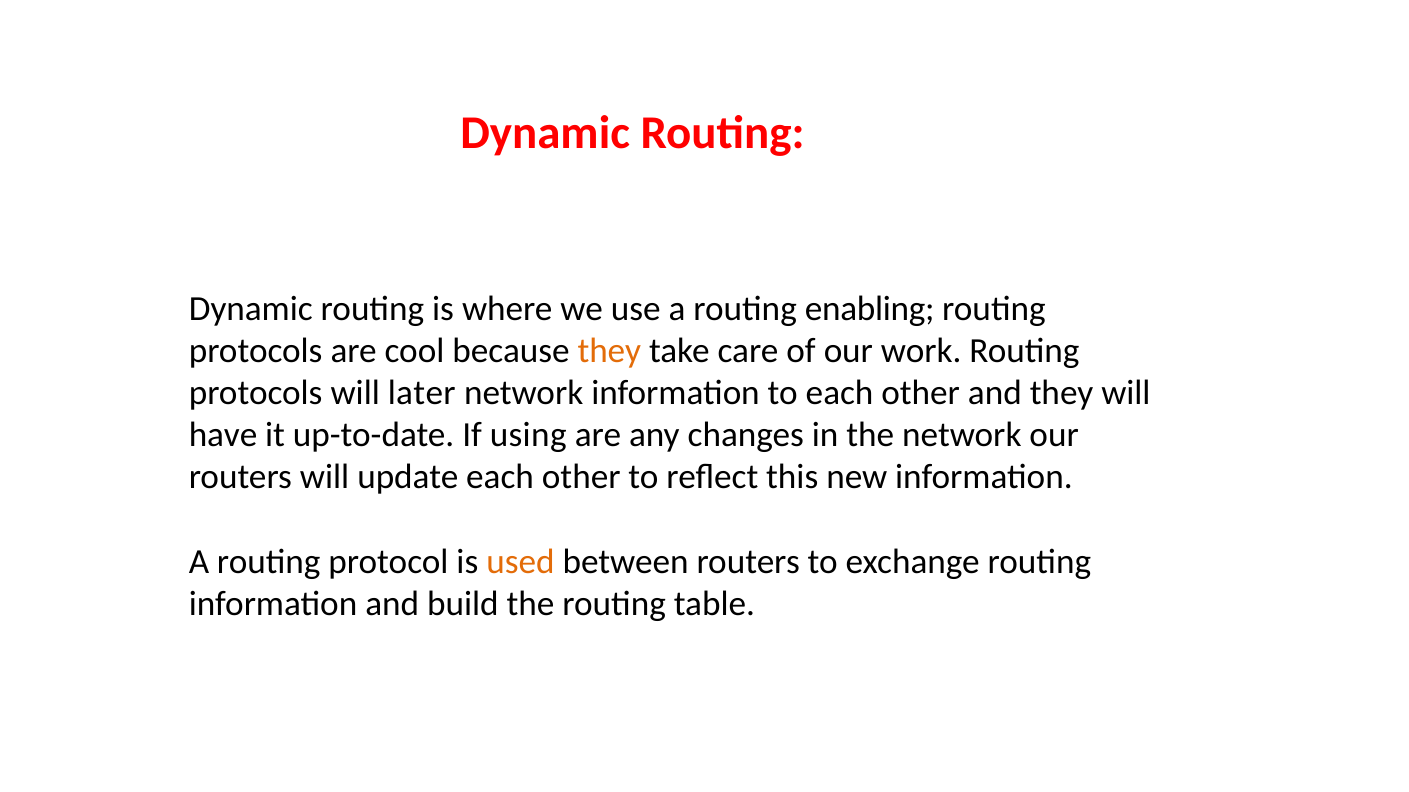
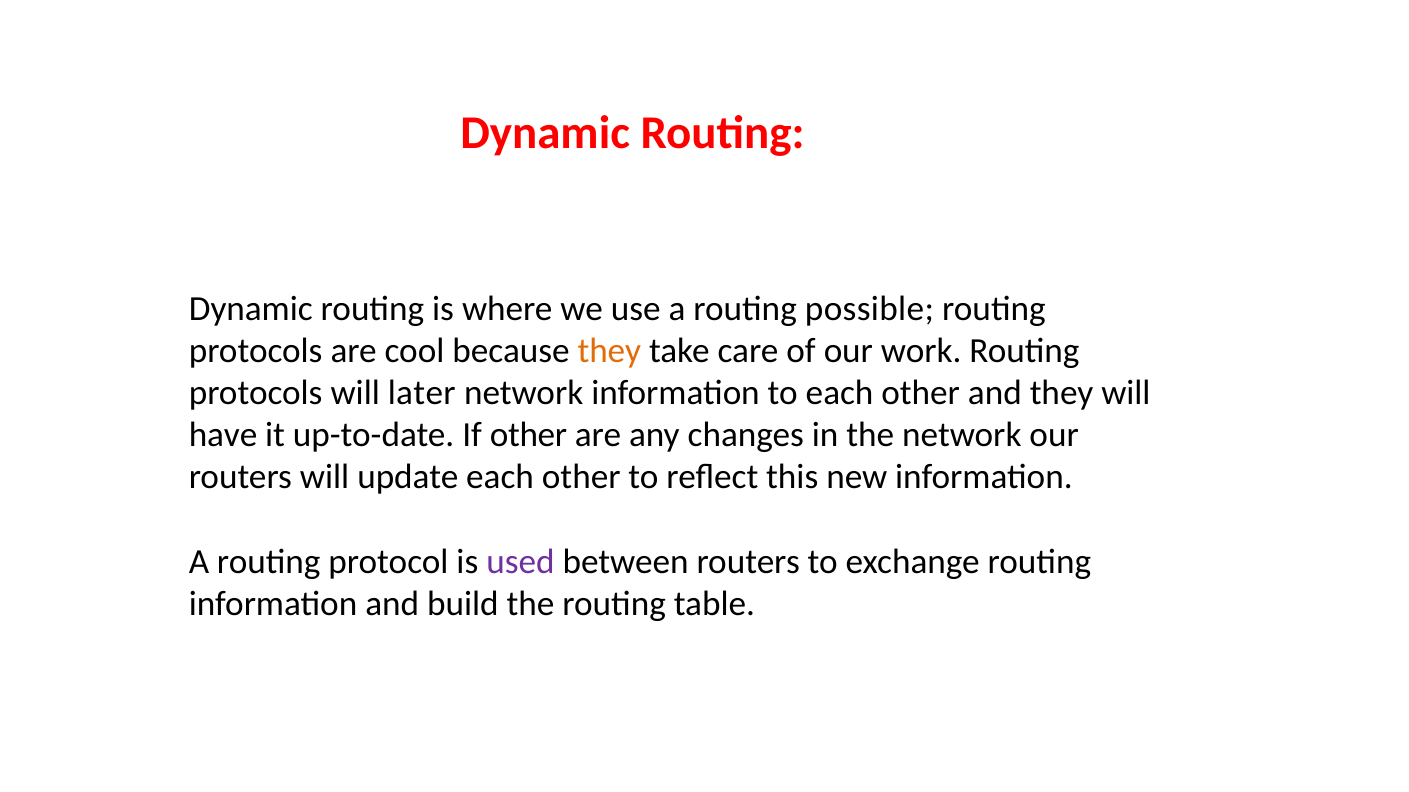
enabling: enabling -> possible
If using: using -> other
used colour: orange -> purple
